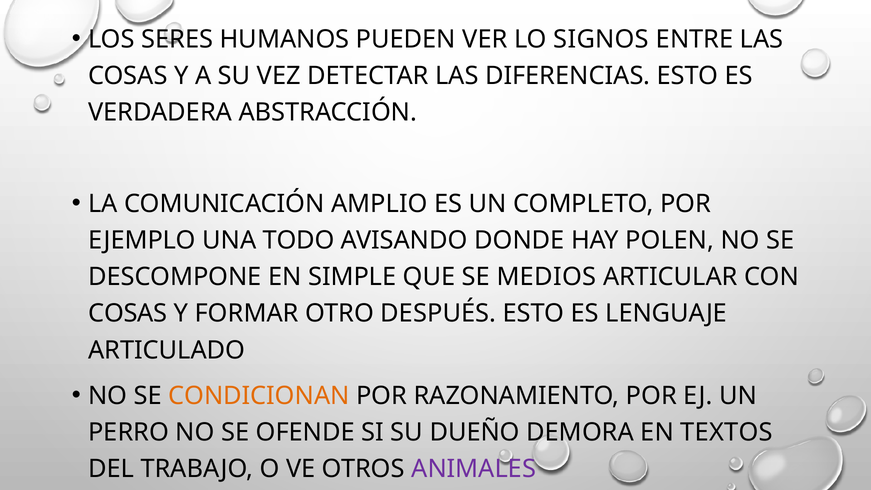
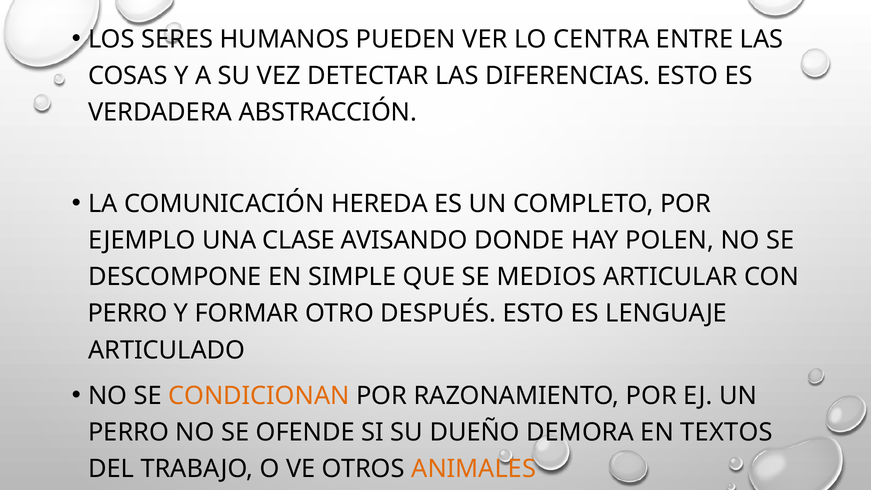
SIGNOS: SIGNOS -> CENTRA
AMPLIO: AMPLIO -> HEREDA
TODO: TODO -> CLASE
COSAS at (128, 314): COSAS -> PERRO
ANIMALES colour: purple -> orange
